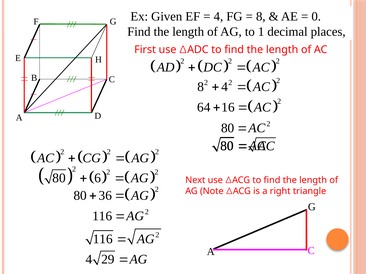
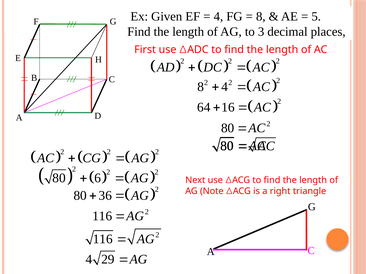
0: 0 -> 5
1: 1 -> 3
